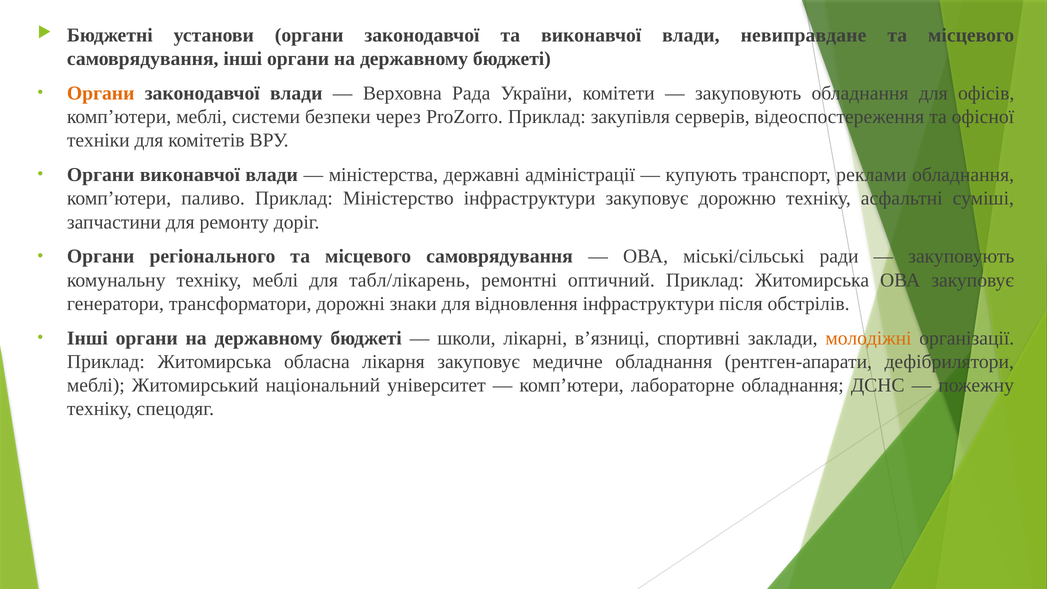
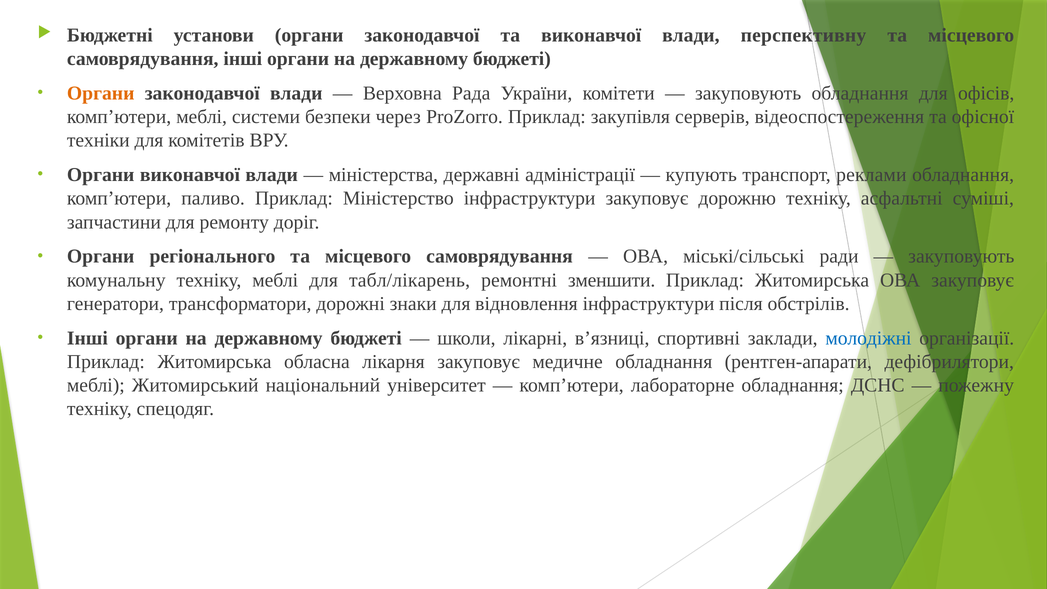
невиправдане: невиправдане -> перспективну
оптичний: оптичний -> зменшити
молодіжні colour: orange -> blue
